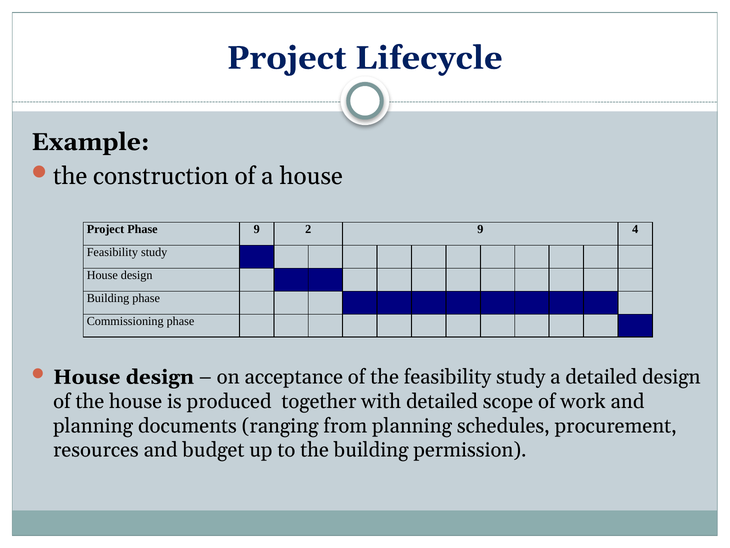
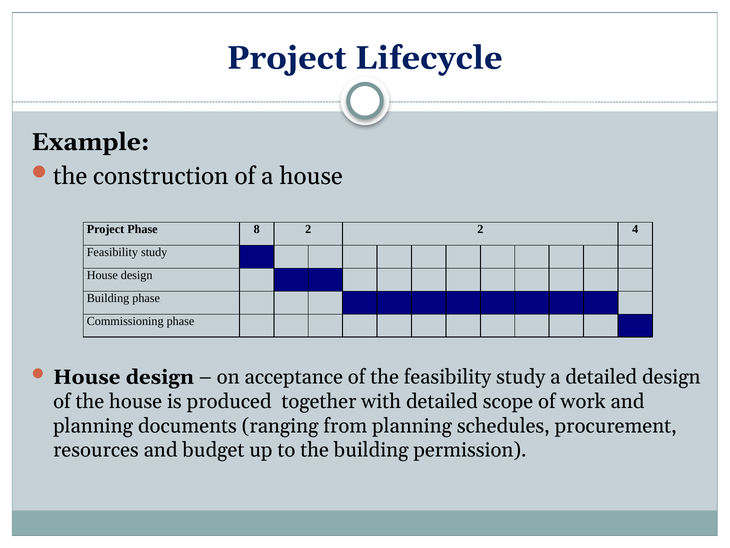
Phase 9: 9 -> 8
2 9: 9 -> 2
